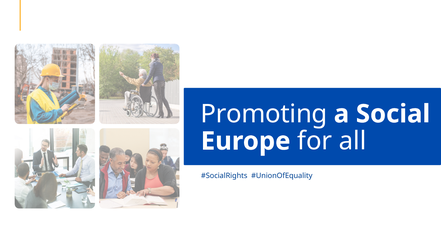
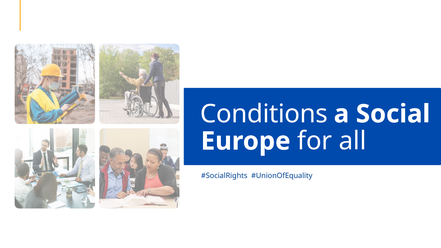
Promoting: Promoting -> Conditions
